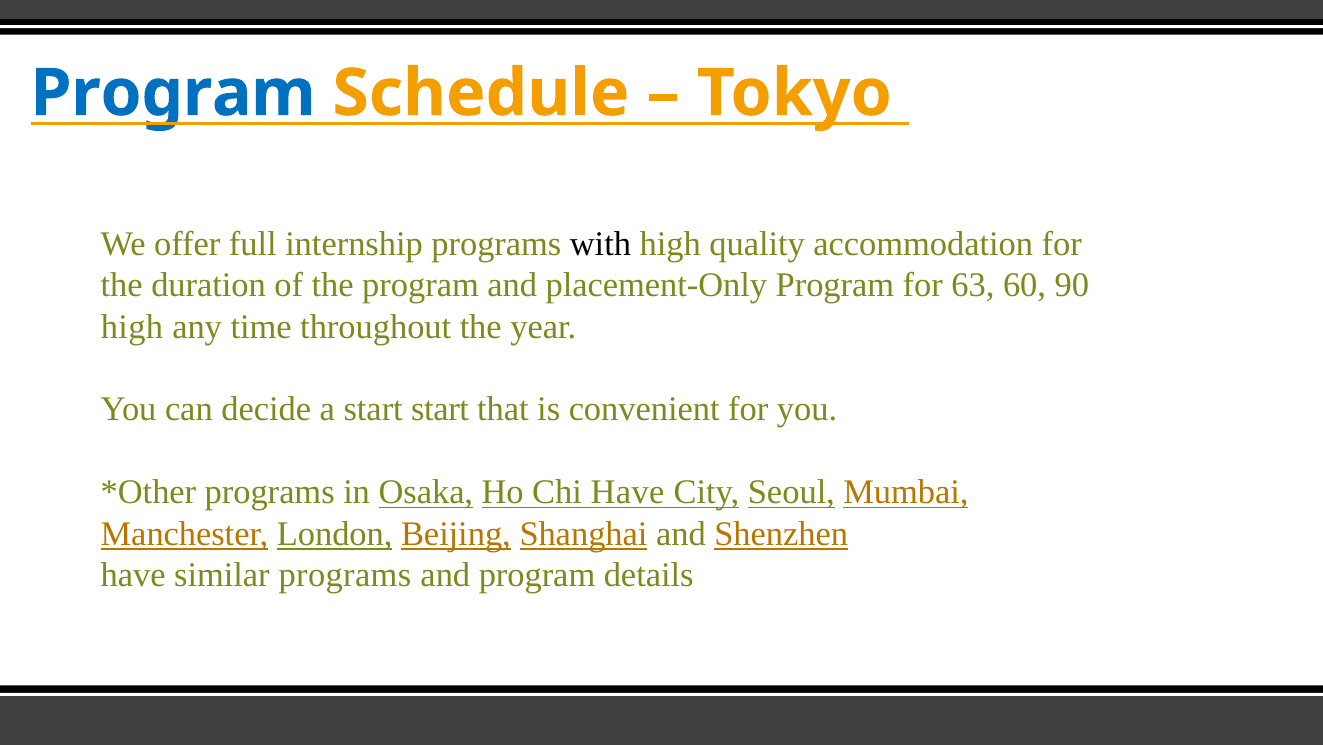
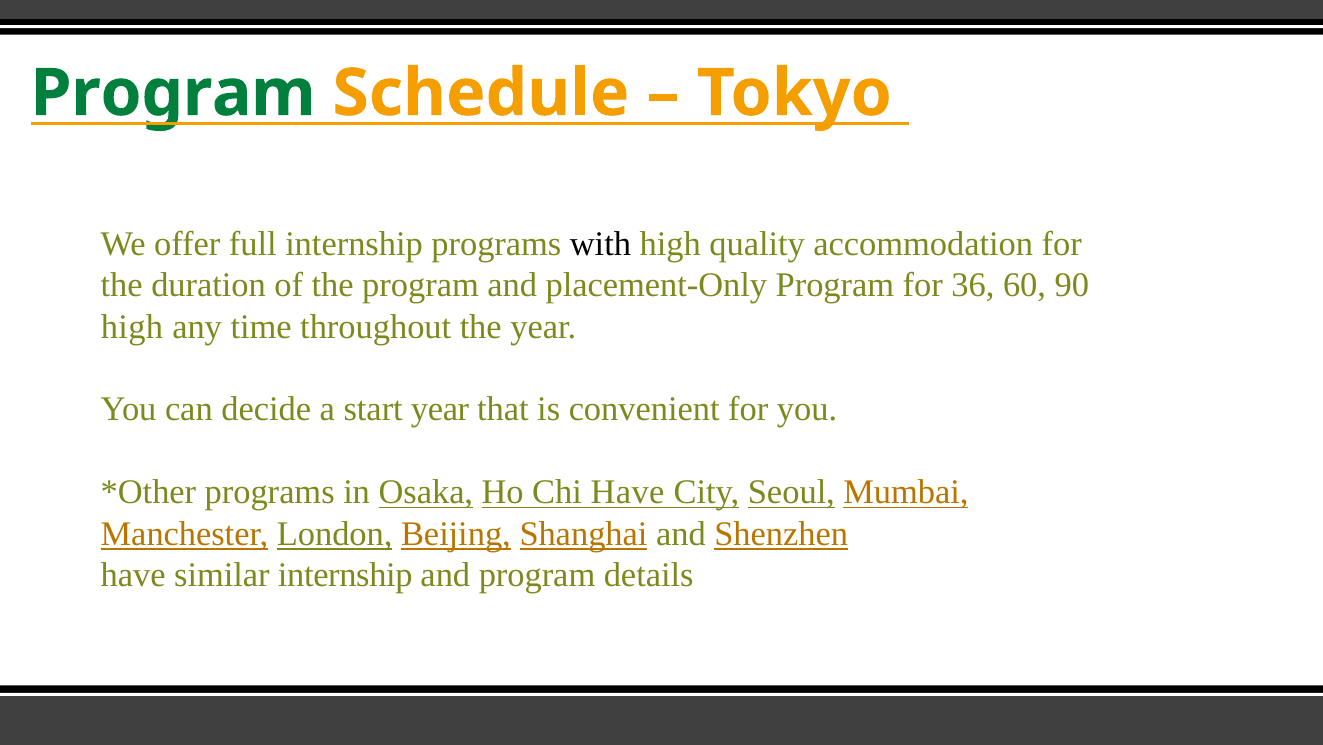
Program at (173, 93) colour: blue -> green
63: 63 -> 36
start start: start -> year
similar programs: programs -> internship
